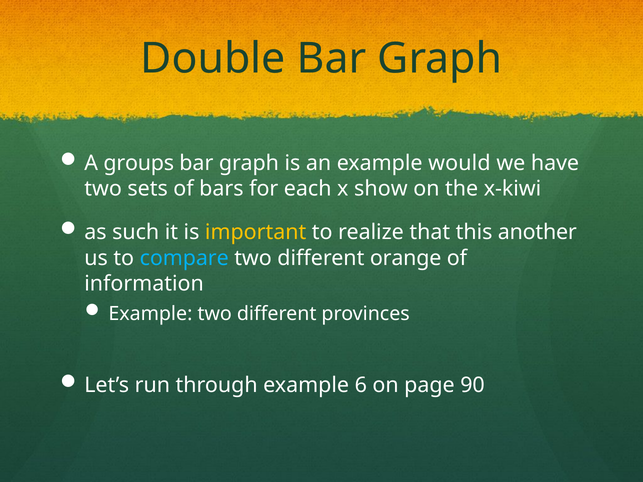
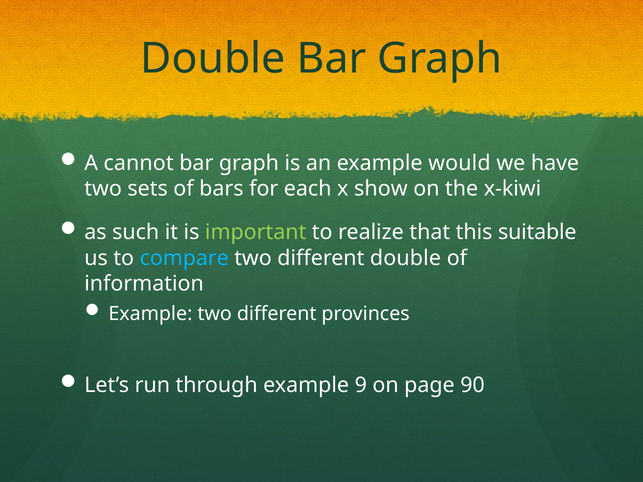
groups: groups -> cannot
important colour: yellow -> light green
another: another -> suitable
different orange: orange -> double
6: 6 -> 9
